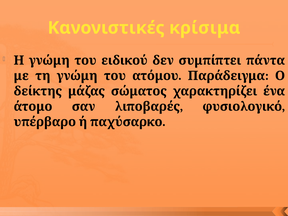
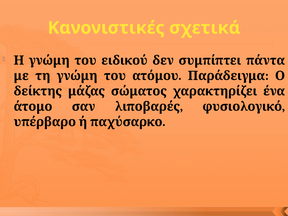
κρίσιμα: κρίσιμα -> σχετικά
